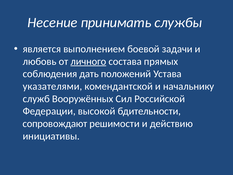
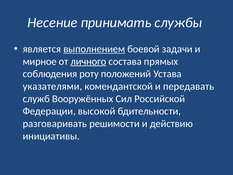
выполнением underline: none -> present
любовь: любовь -> мирное
дать: дать -> роту
начальнику: начальнику -> передавать
сопровождают: сопровождают -> разговаривать
